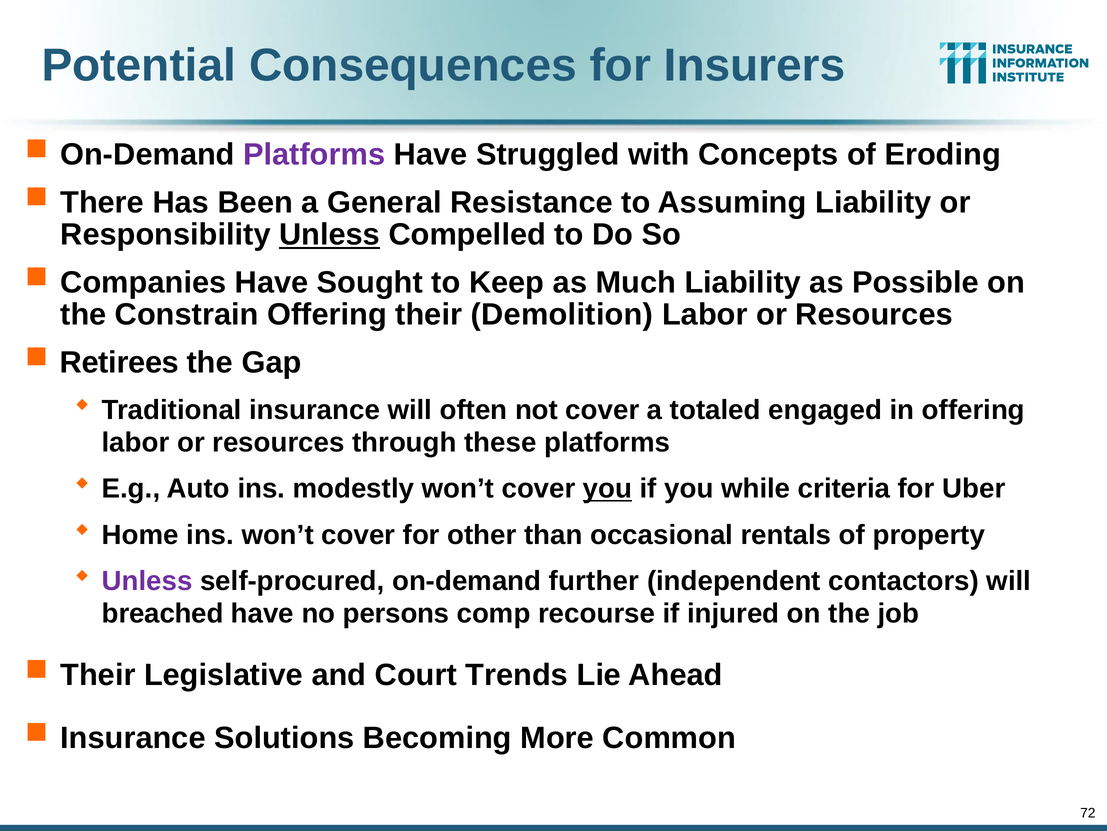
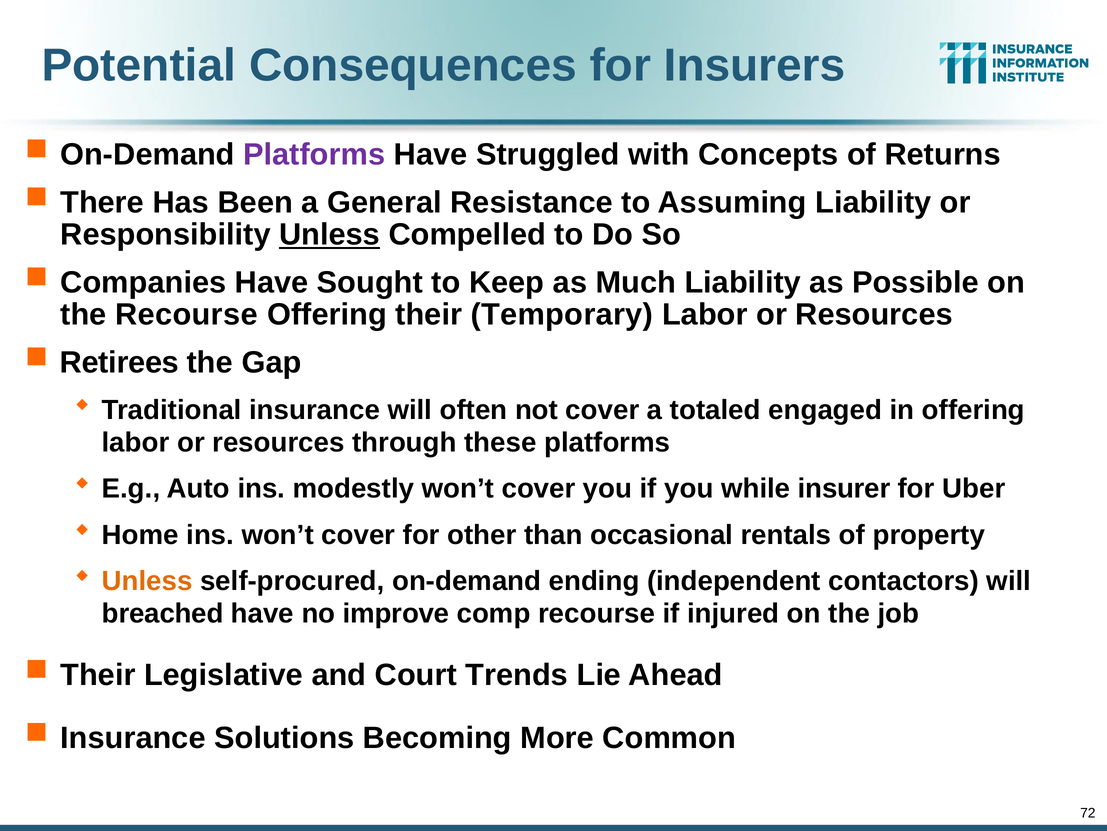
Eroding: Eroding -> Returns
the Constrain: Constrain -> Recourse
Demolition: Demolition -> Temporary
you at (608, 488) underline: present -> none
criteria: criteria -> insurer
Unless at (147, 581) colour: purple -> orange
further: further -> ending
persons: persons -> improve
